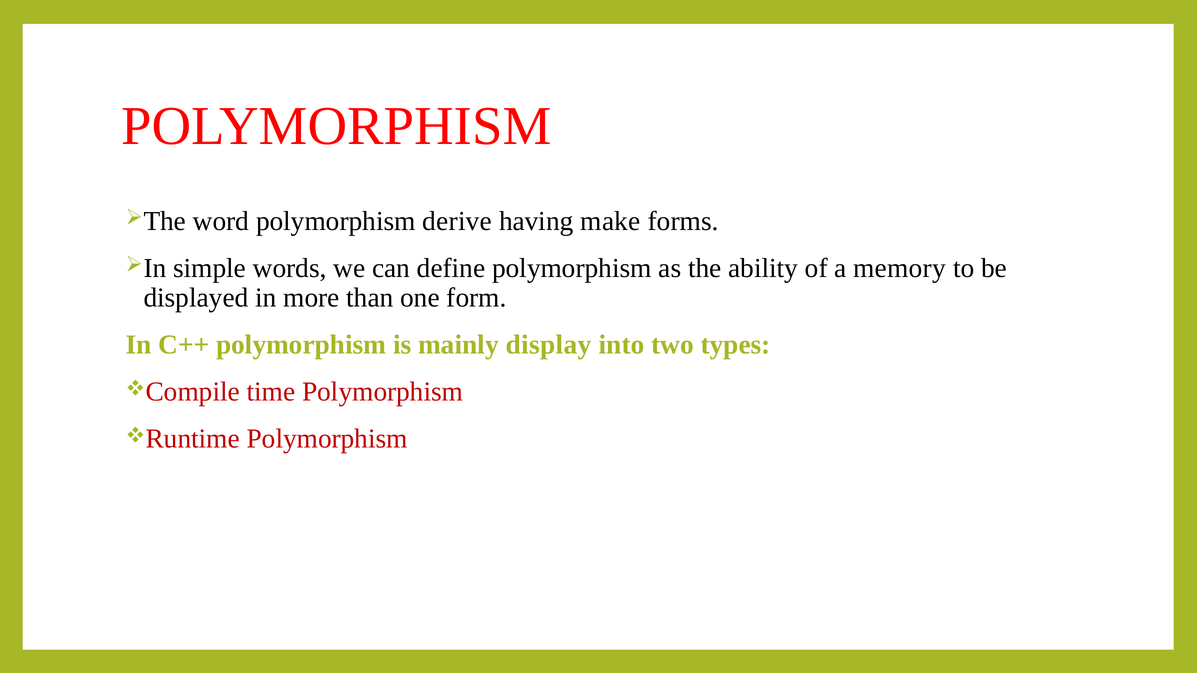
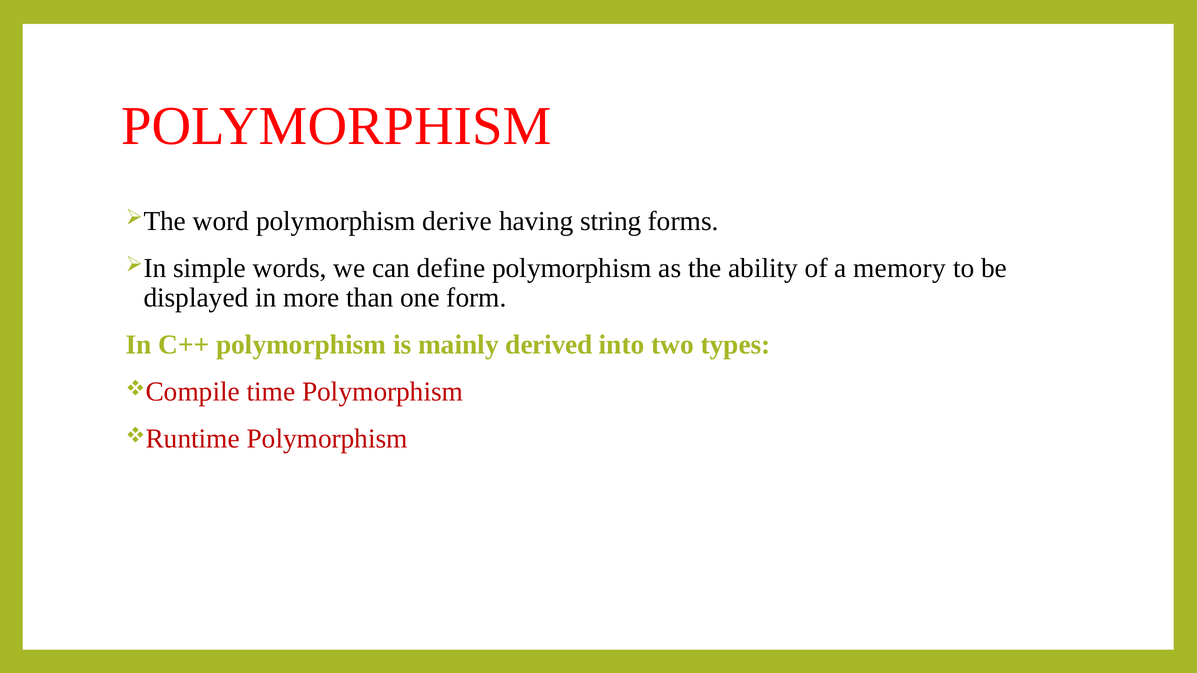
make: make -> string
display: display -> derived
